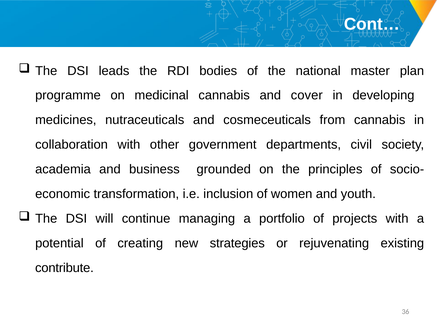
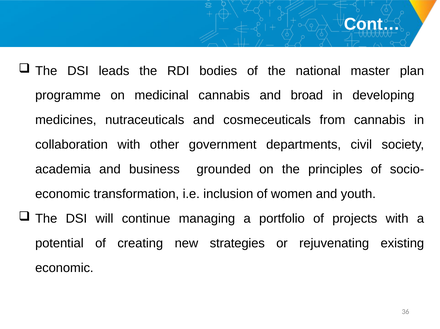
cover: cover -> broad
contribute at (64, 268): contribute -> economic
